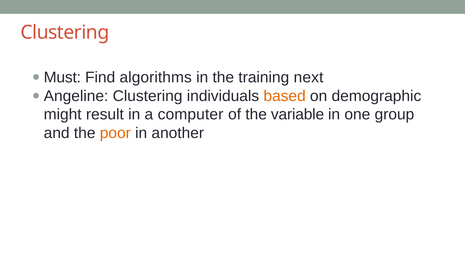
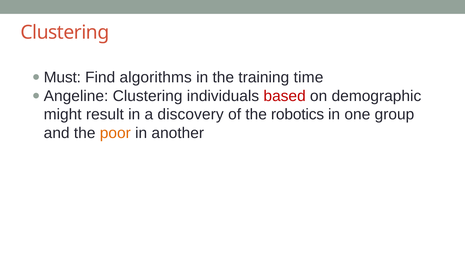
next: next -> time
based colour: orange -> red
computer: computer -> discovery
variable: variable -> robotics
